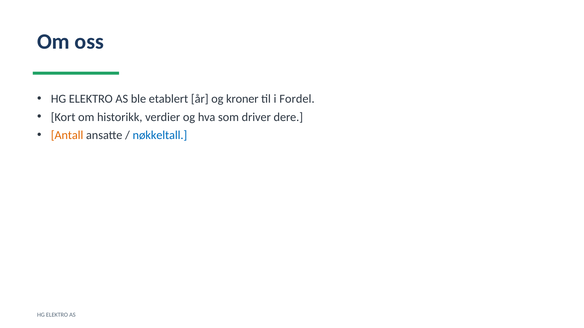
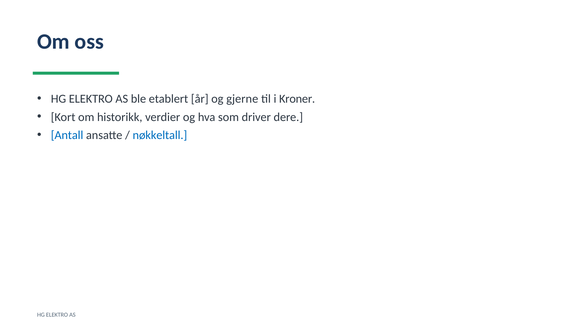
kroner: kroner -> gjerne
Fordel: Fordel -> Kroner
Antall colour: orange -> blue
